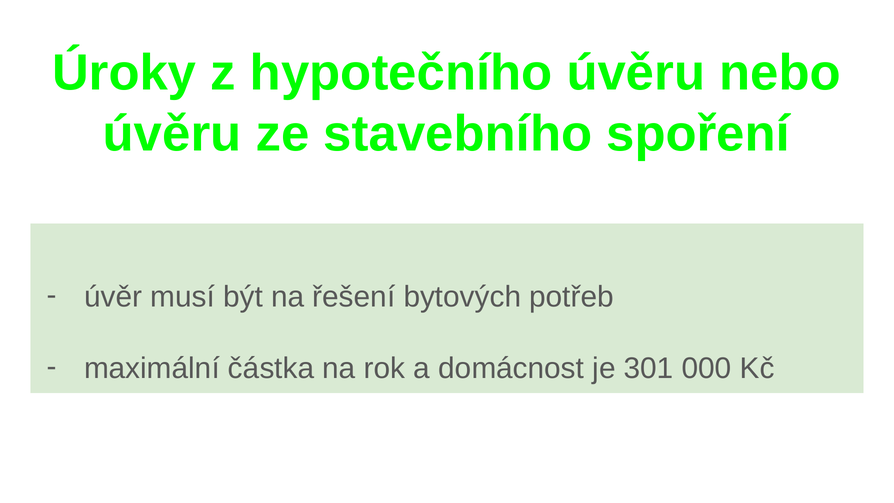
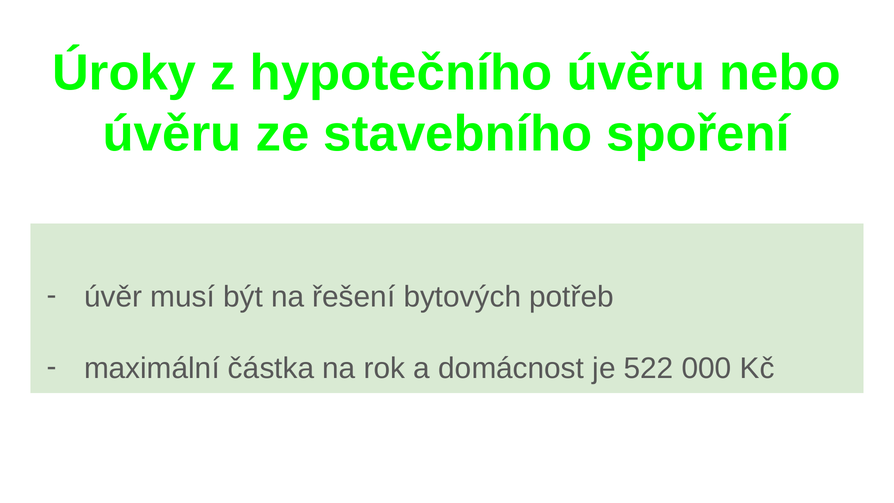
301: 301 -> 522
